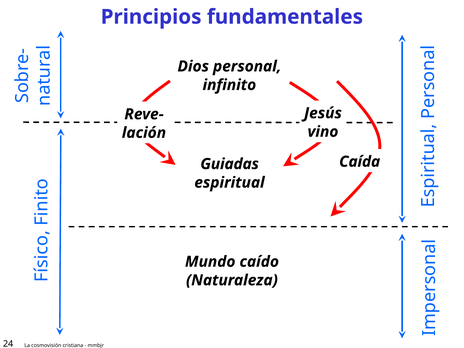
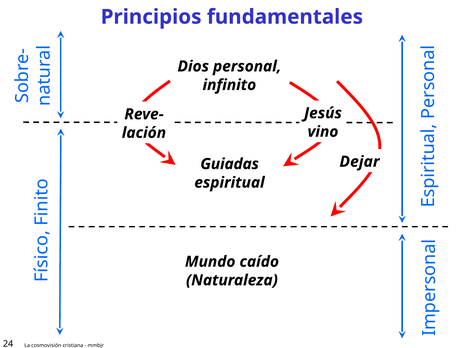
Caída: Caída -> Dejar
